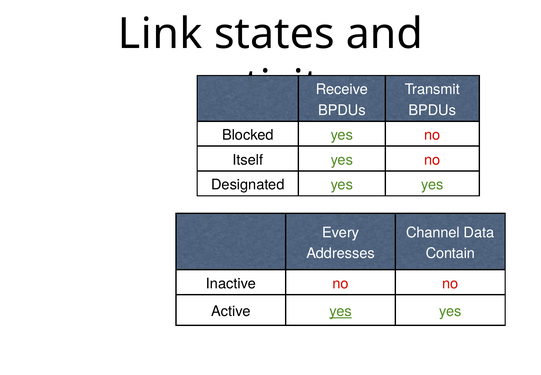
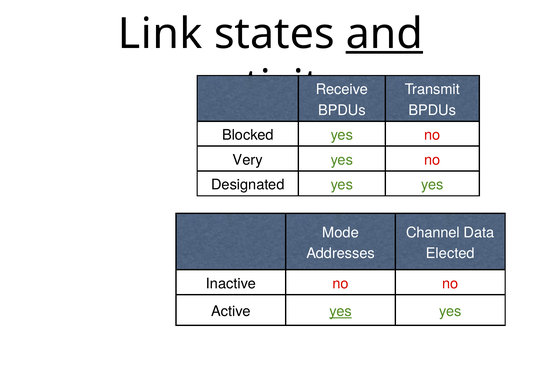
and underline: none -> present
Itself: Itself -> Very
Every: Every -> Mode
Contain: Contain -> Elected
